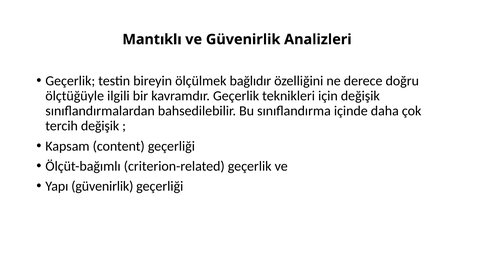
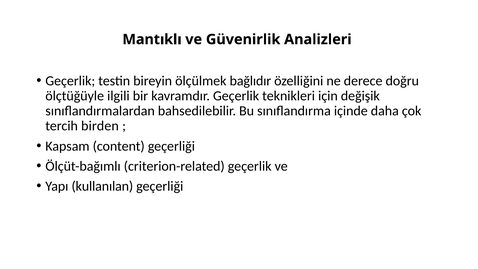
tercih değişik: değişik -> birden
Yapı güvenirlik: güvenirlik -> kullanılan
